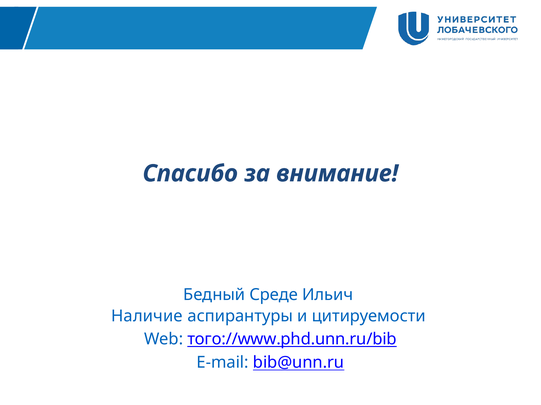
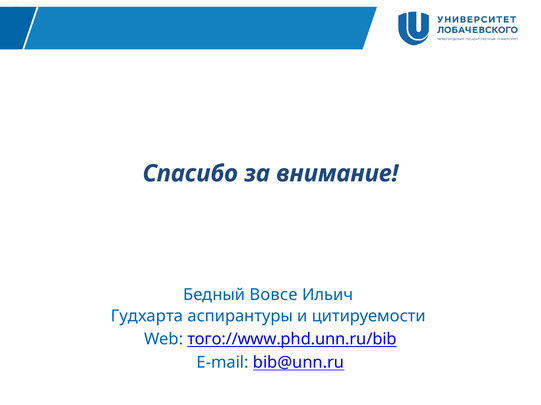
Среде: Среде -> Вовсе
Наличие: Наличие -> Гудхарта
